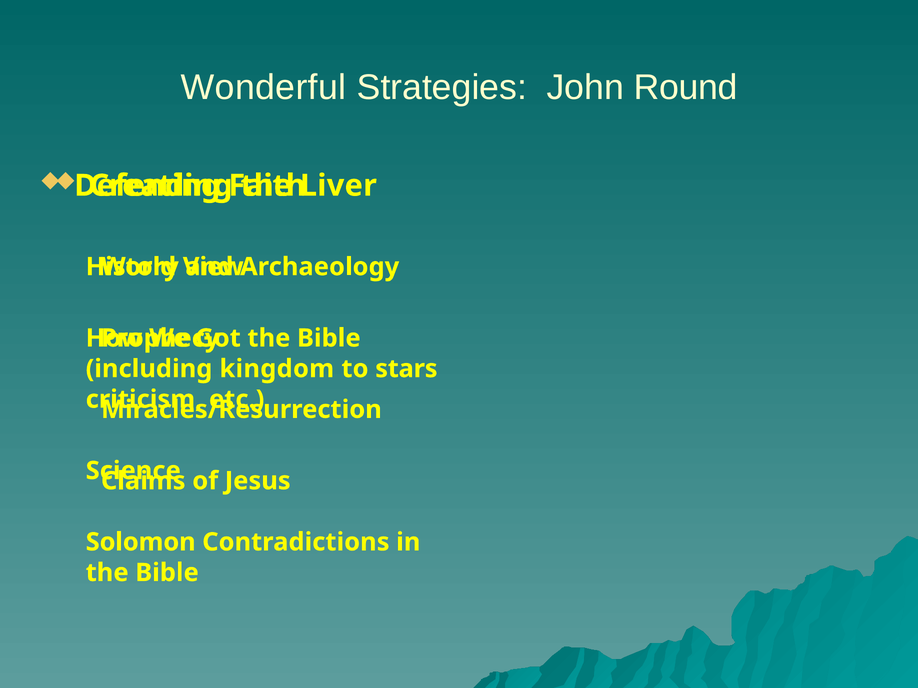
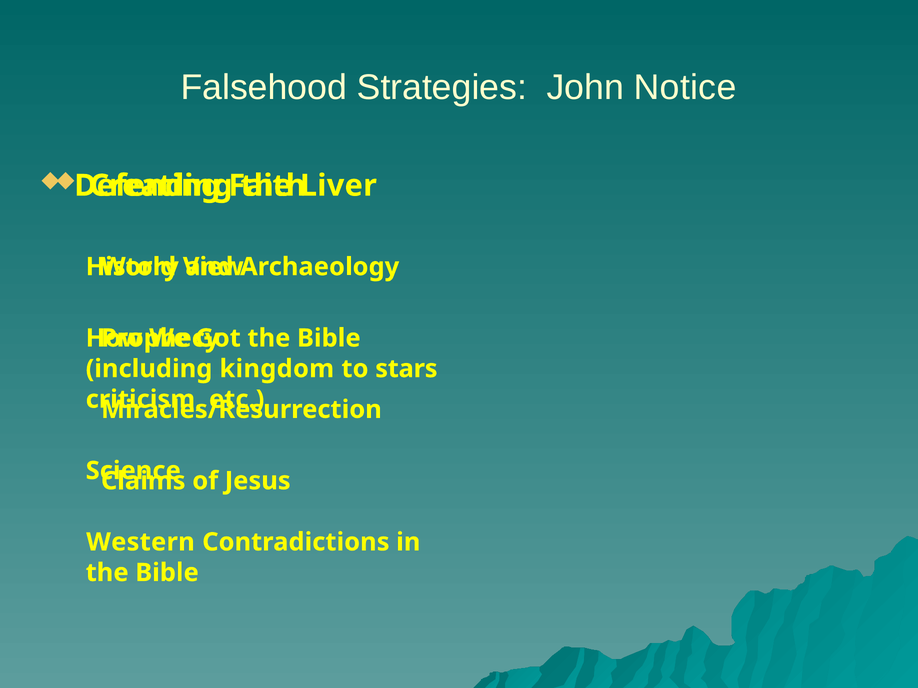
Wonderful: Wonderful -> Falsehood
Round: Round -> Notice
Solomon: Solomon -> Western
